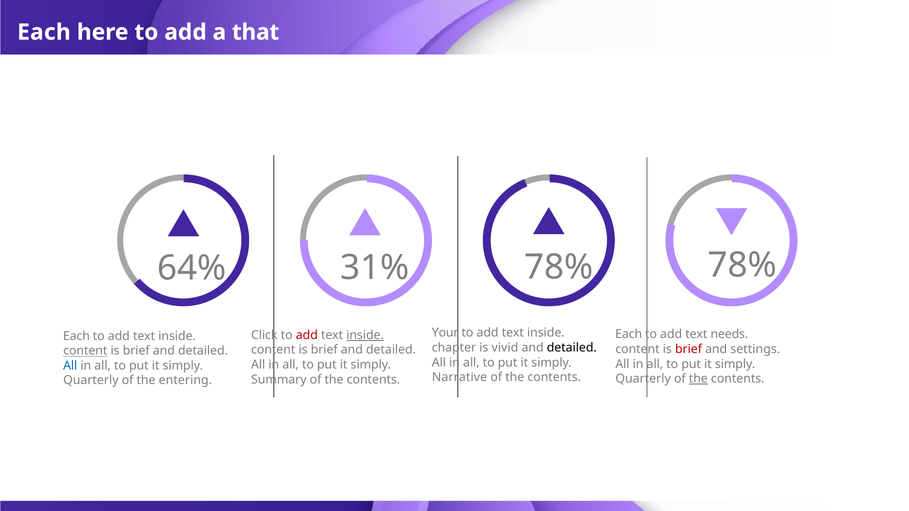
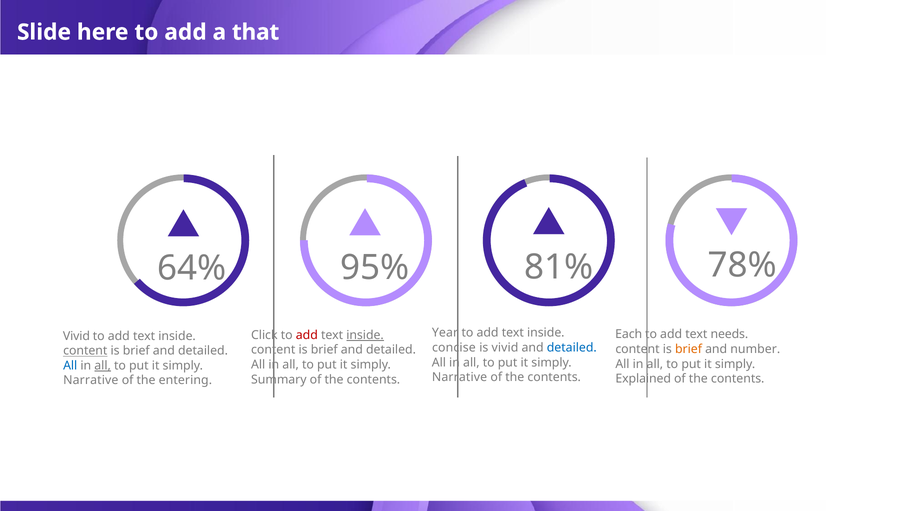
Each at (44, 32): Each -> Slide
31%: 31% -> 95%
64% 78%: 78% -> 81%
Your: Your -> Year
Each at (76, 336): Each -> Vivid
chapter: chapter -> concise
detailed at (572, 348) colour: black -> blue
brief at (689, 349) colour: red -> orange
settings: settings -> number
all at (103, 366) underline: none -> present
Quarterly at (643, 379): Quarterly -> Explained
the at (698, 379) underline: present -> none
Quarterly at (91, 381): Quarterly -> Narrative
